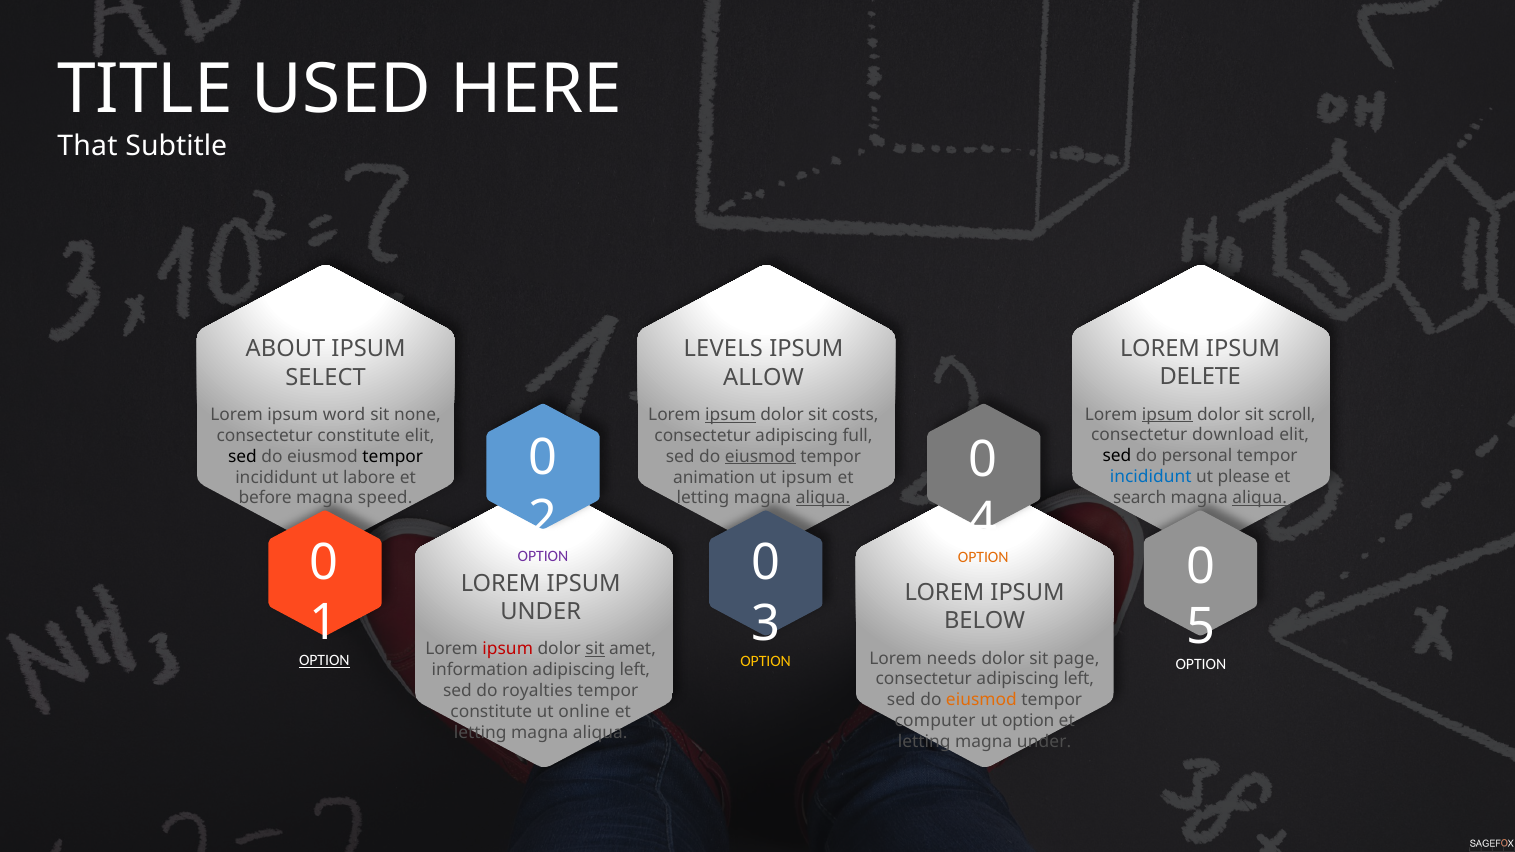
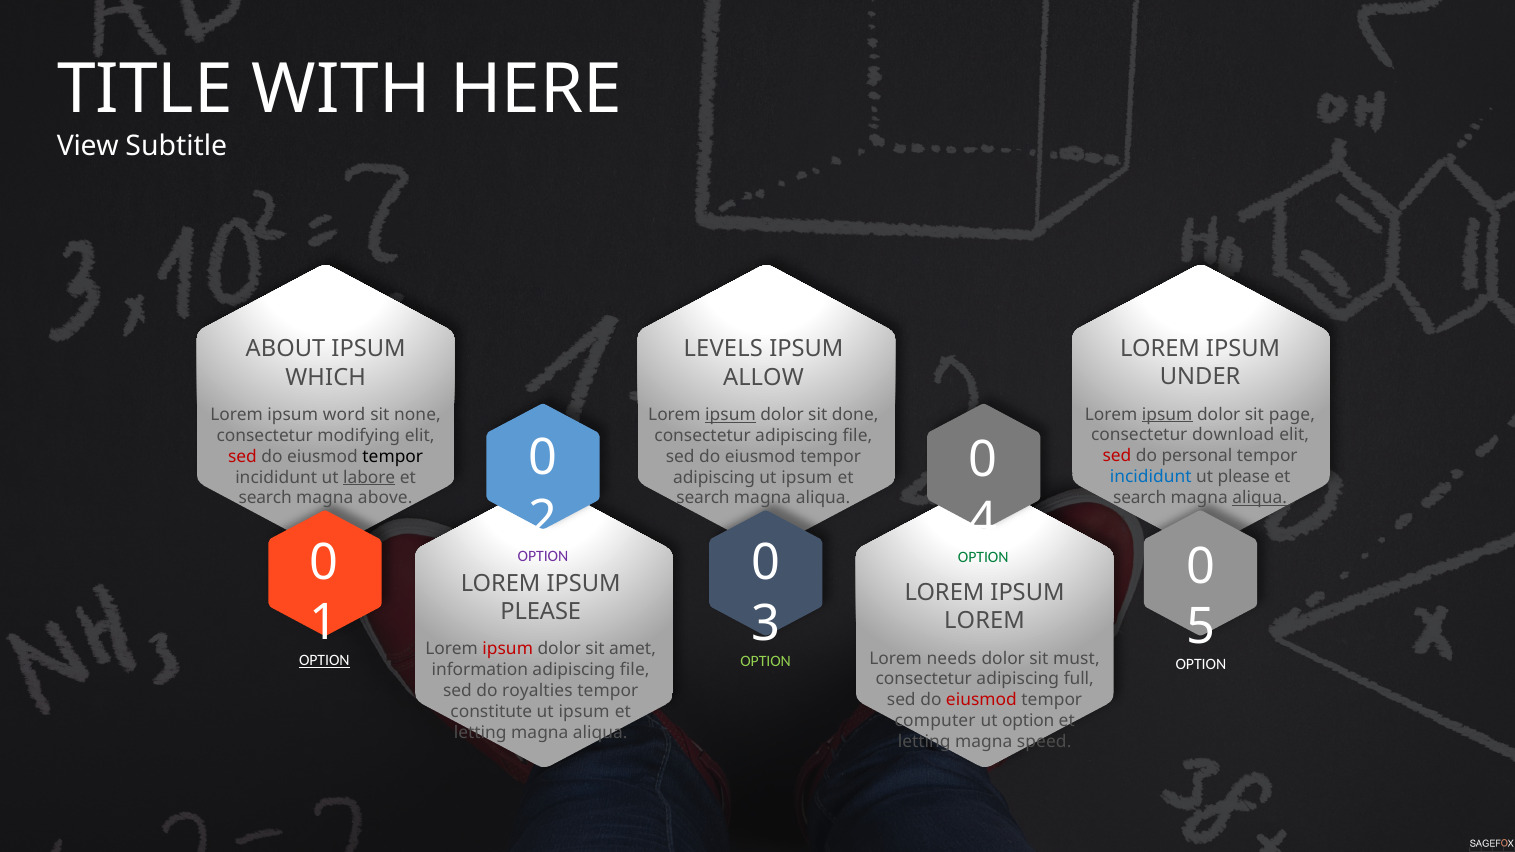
USED: USED -> WITH
That: That -> View
DELETE: DELETE -> UNDER
SELECT: SELECT -> WHICH
scroll: scroll -> page
costs: costs -> done
consectetur constitute: constitute -> modifying
consectetur adipiscing full: full -> file
sed at (1117, 456) colour: black -> red
sed at (242, 457) colour: black -> red
eiusmod at (760, 457) underline: present -> none
labore underline: none -> present
animation at (714, 477): animation -> adipiscing
before at (265, 498): before -> search
speed: speed -> above
letting at (703, 498): letting -> search
aliqua at (823, 498) underline: present -> none
OPTION at (983, 558) colour: orange -> green
UNDER at (541, 612): UNDER -> PLEASE
BELOW at (985, 621): BELOW -> LOREM
sit at (595, 649) underline: present -> none
page: page -> must
OPTION at (766, 661) colour: yellow -> light green
left at (635, 670): left -> file
consectetur adipiscing left: left -> full
eiusmod at (981, 700) colour: orange -> red
online at (584, 712): online -> ipsum
magna under: under -> speed
